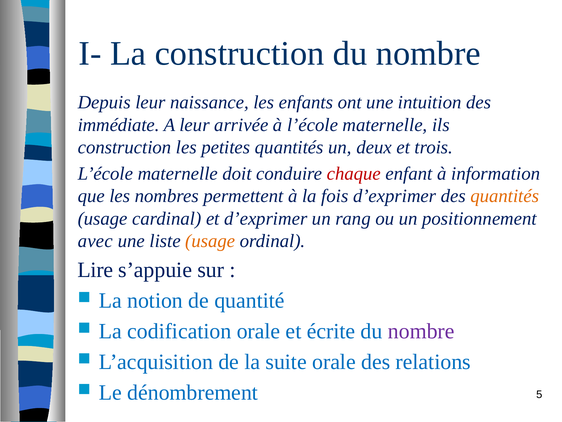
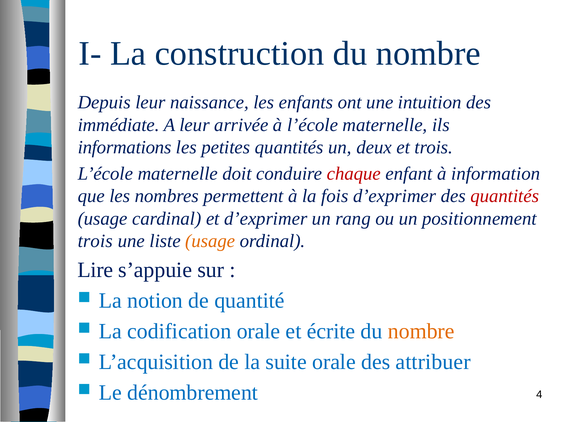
construction at (125, 147): construction -> informations
quantités at (505, 196) colour: orange -> red
avec at (95, 241): avec -> trois
nombre at (421, 331) colour: purple -> orange
relations: relations -> attribuer
5: 5 -> 4
